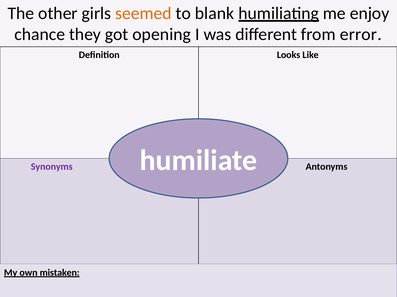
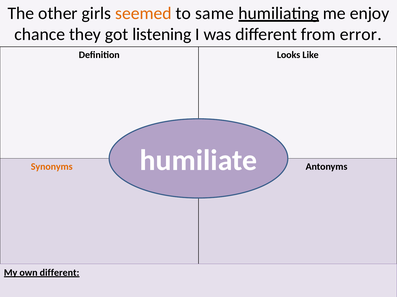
blank: blank -> same
opening: opening -> listening
Synonyms colour: purple -> orange
own mistaken: mistaken -> different
